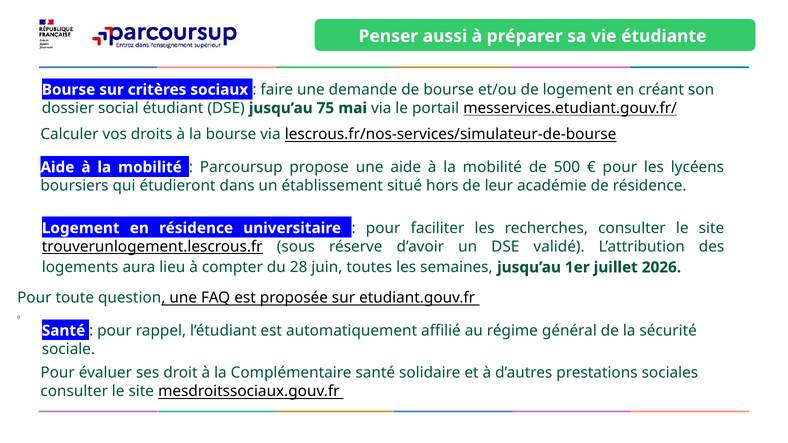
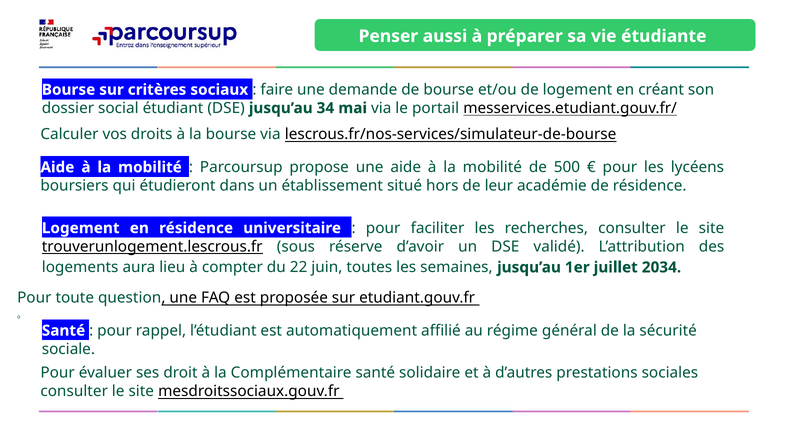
75: 75 -> 34
28: 28 -> 22
2026: 2026 -> 2034
